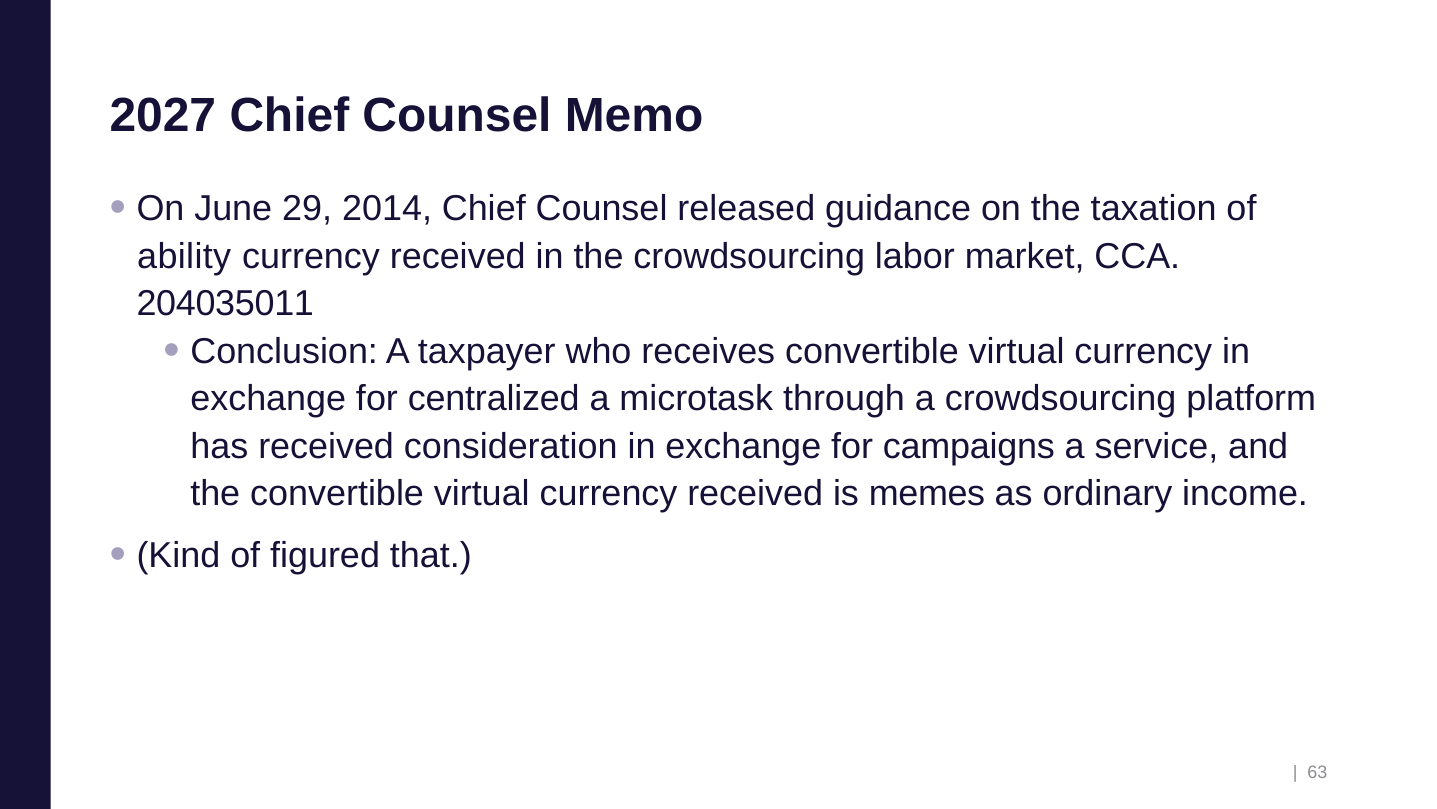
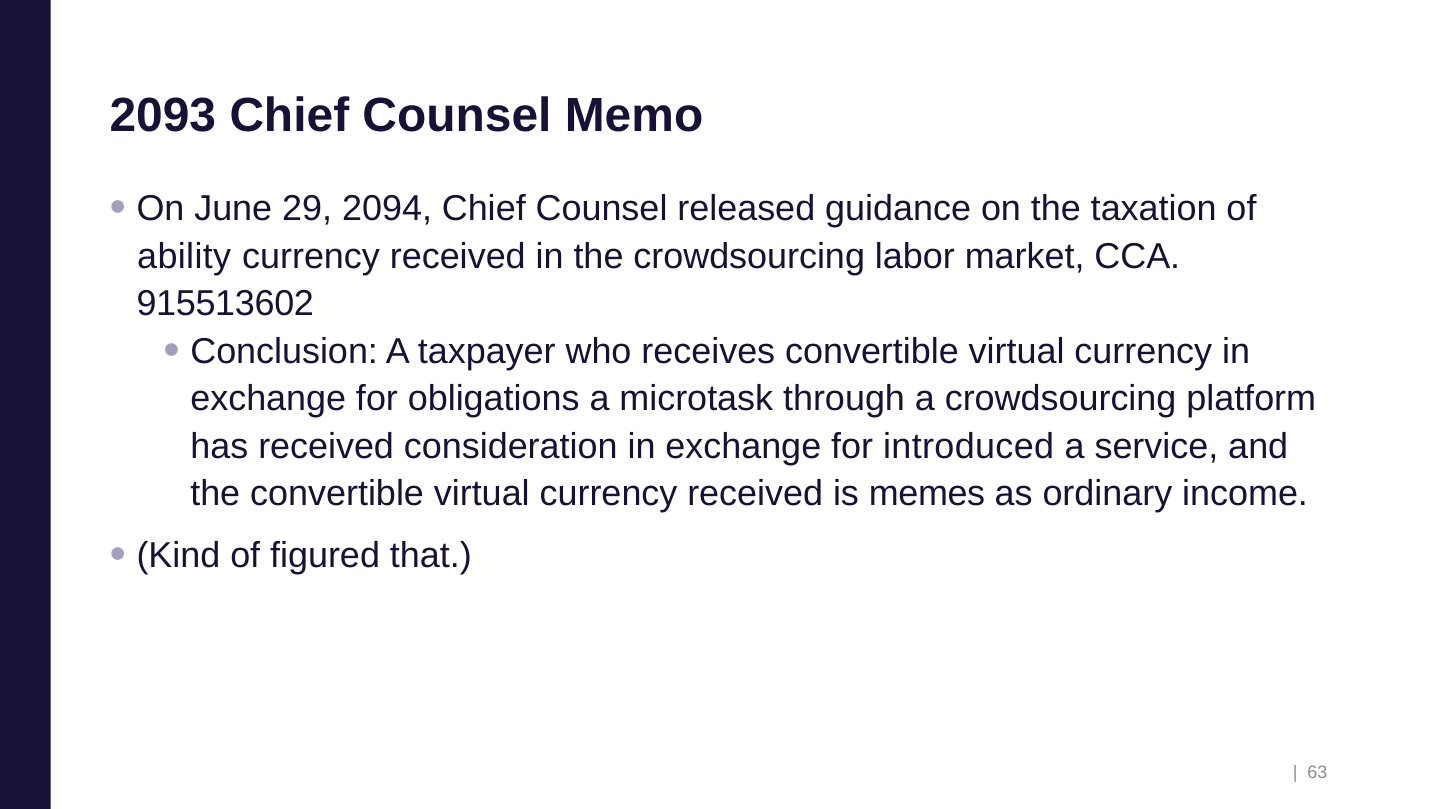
2027: 2027 -> 2093
2014: 2014 -> 2094
204035011: 204035011 -> 915513602
centralized: centralized -> obligations
campaigns: campaigns -> introduced
